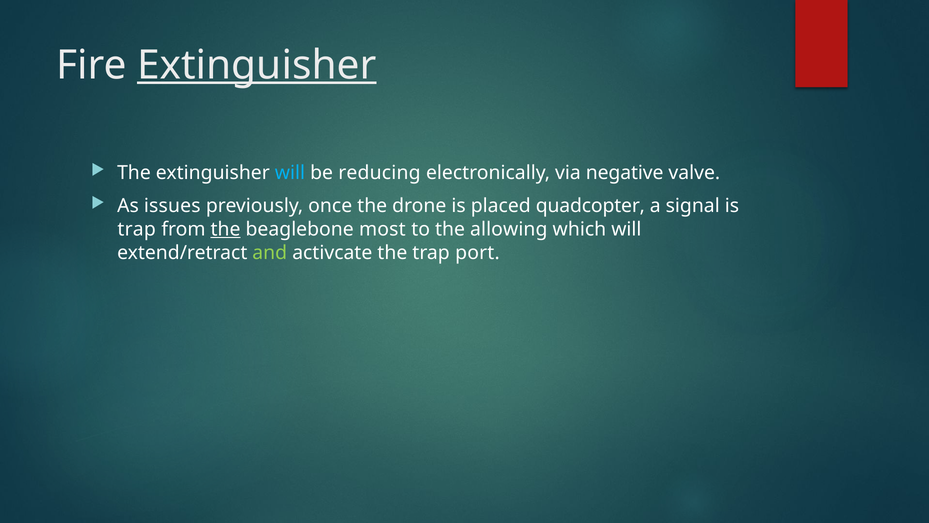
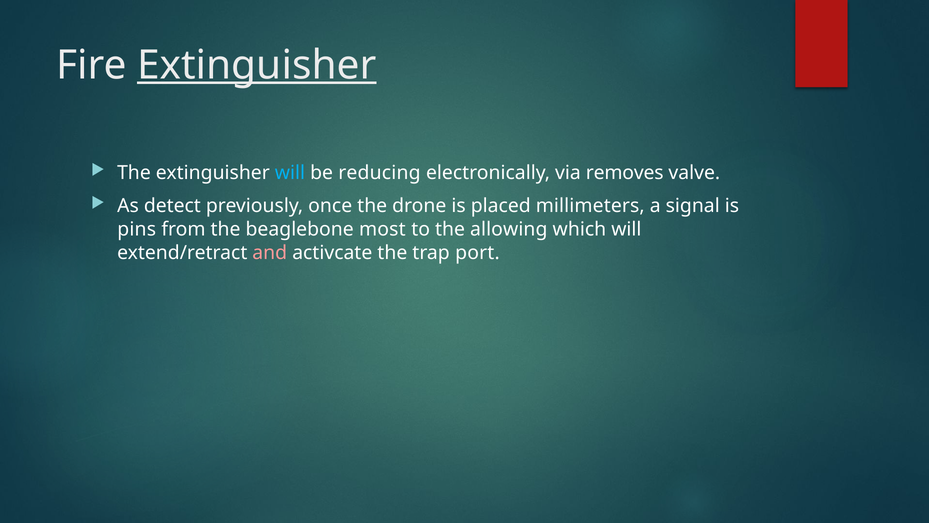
negative: negative -> removes
issues: issues -> detect
quadcopter: quadcopter -> millimeters
trap at (137, 229): trap -> pins
the at (226, 229) underline: present -> none
and colour: light green -> pink
